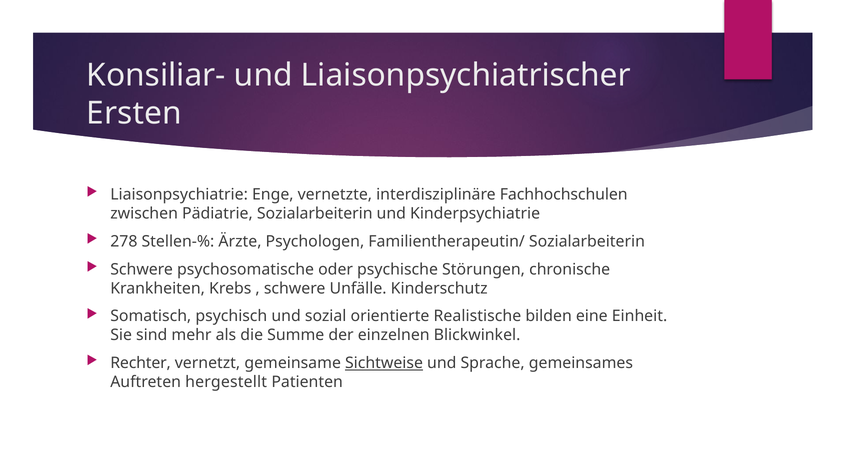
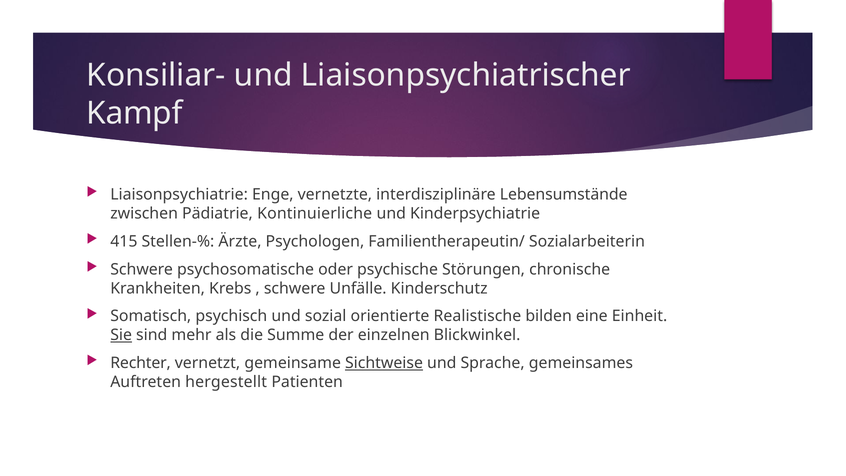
Ersten: Ersten -> Kampf
Fachhochschulen: Fachhochschulen -> Lebensumstände
Pädiatrie Sozialarbeiterin: Sozialarbeiterin -> Kontinuierliche
278: 278 -> 415
Sie underline: none -> present
